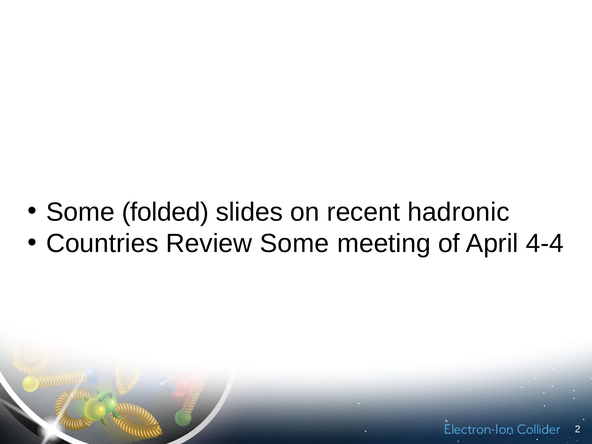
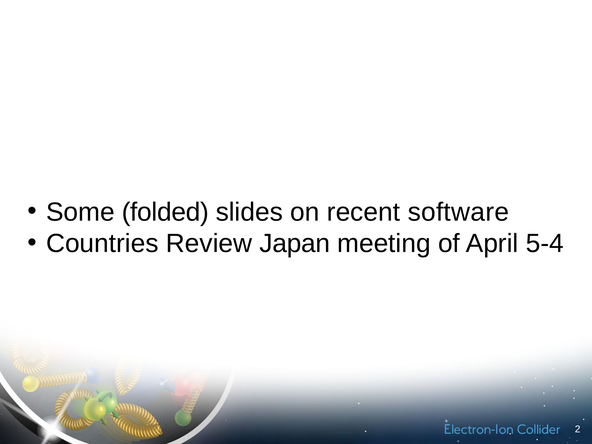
hadronic: hadronic -> software
Review Some: Some -> Japan
4-4: 4-4 -> 5-4
